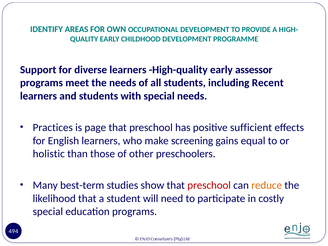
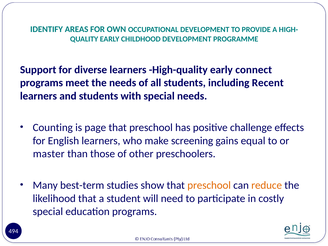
assessor: assessor -> connect
Practices: Practices -> Counting
sufficient: sufficient -> challenge
holistic: holistic -> master
preschool at (209, 185) colour: red -> orange
